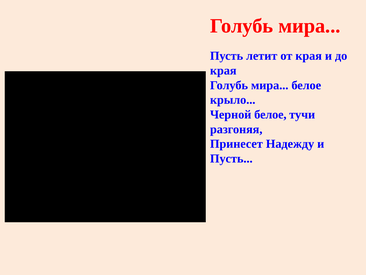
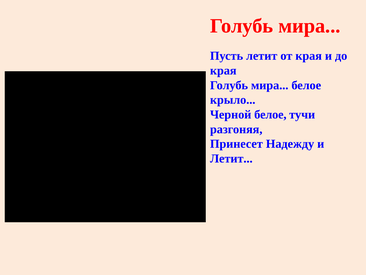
Пусть at (231, 158): Пусть -> Летит
